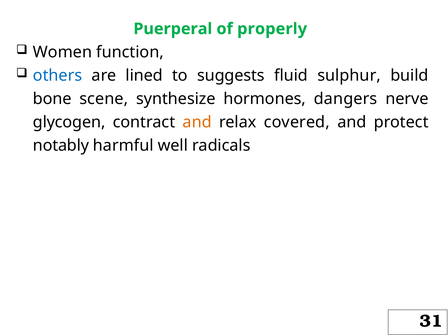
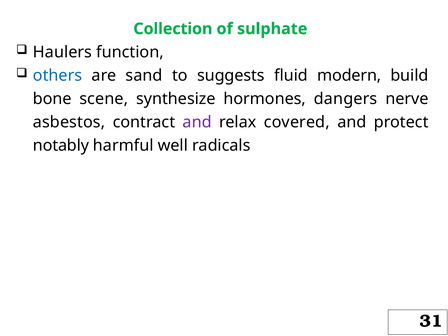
Puerperal: Puerperal -> Collection
properly: properly -> sulphate
Women: Women -> Haulers
lined: lined -> sand
sulphur: sulphur -> modern
glycogen: glycogen -> asbestos
and at (197, 122) colour: orange -> purple
